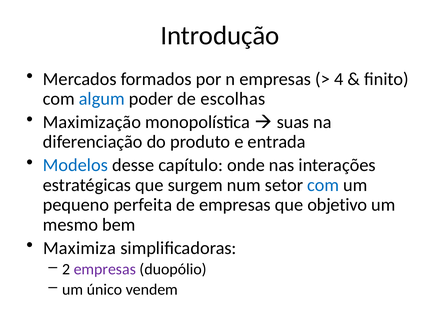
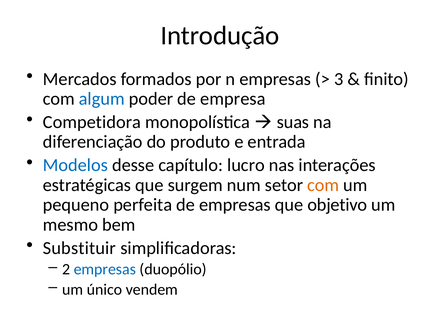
4: 4 -> 3
escolhas: escolhas -> empresa
Maximização: Maximização -> Competidora
onde: onde -> lucro
com at (323, 185) colour: blue -> orange
Maximiza: Maximiza -> Substituir
empresas at (105, 269) colour: purple -> blue
